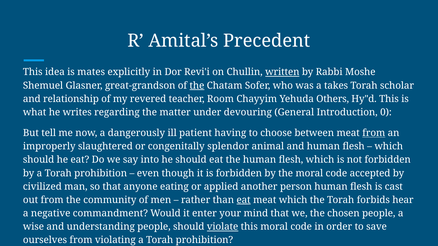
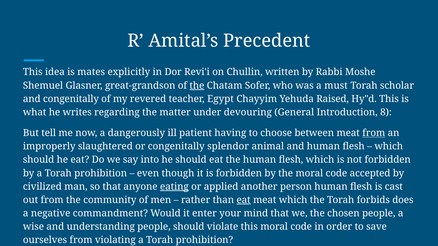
written underline: present -> none
takes: takes -> must
and relationship: relationship -> congenitally
Room: Room -> Egypt
Others: Others -> Raised
0: 0 -> 8
eating underline: none -> present
hear: hear -> does
violate underline: present -> none
